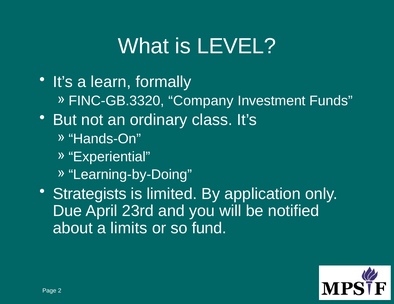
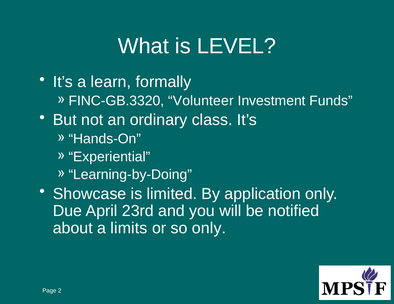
Company: Company -> Volunteer
Strategists: Strategists -> Showcase
so fund: fund -> only
